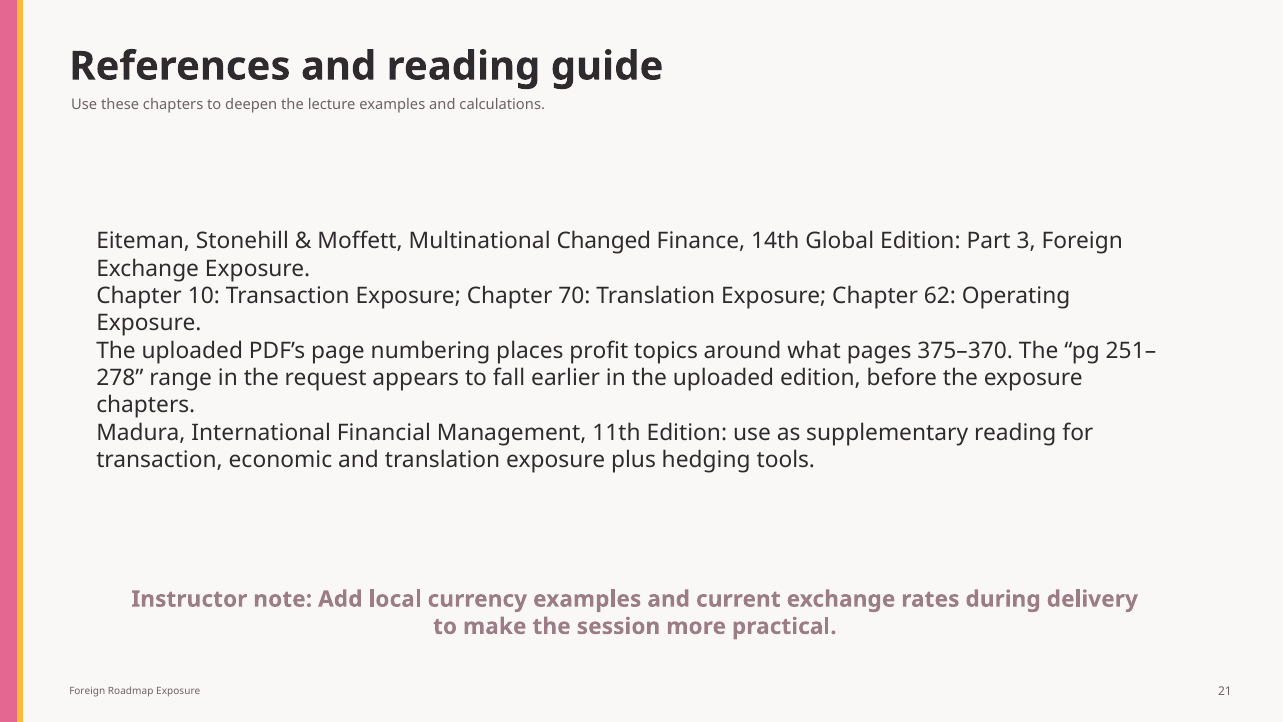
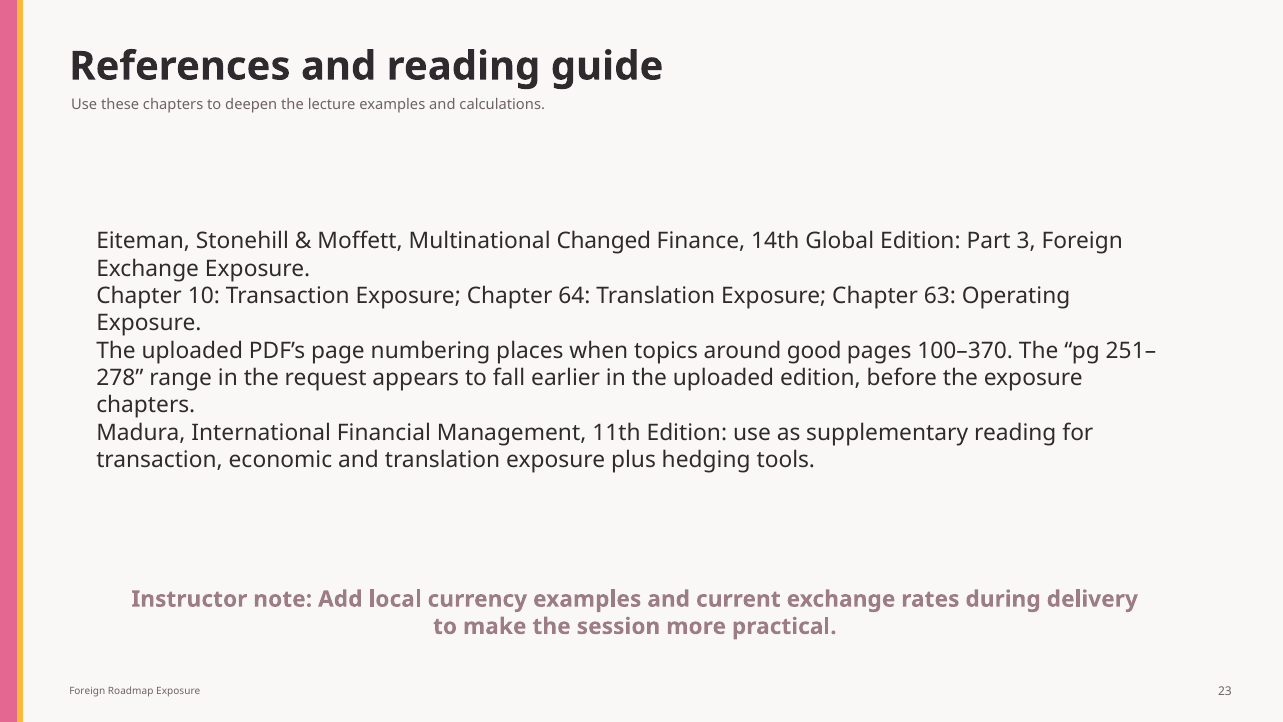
70: 70 -> 64
62: 62 -> 63
profit: profit -> when
what: what -> good
375–370: 375–370 -> 100–370
21: 21 -> 23
